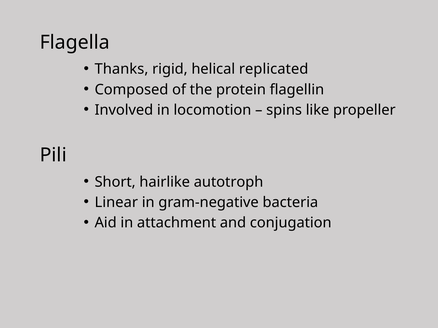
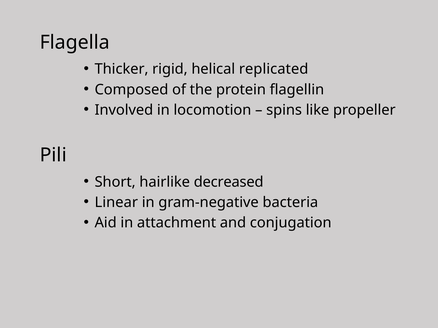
Thanks: Thanks -> Thicker
autotroph: autotroph -> decreased
